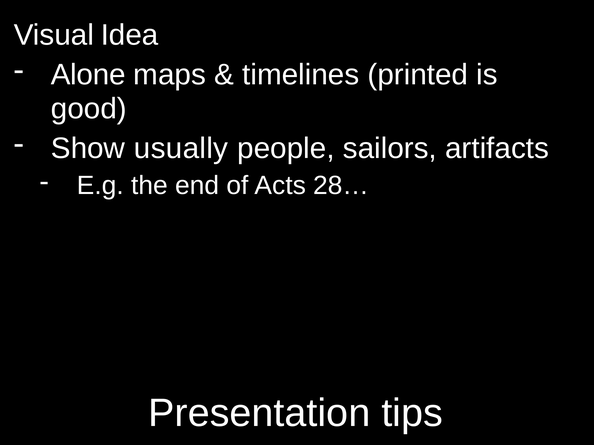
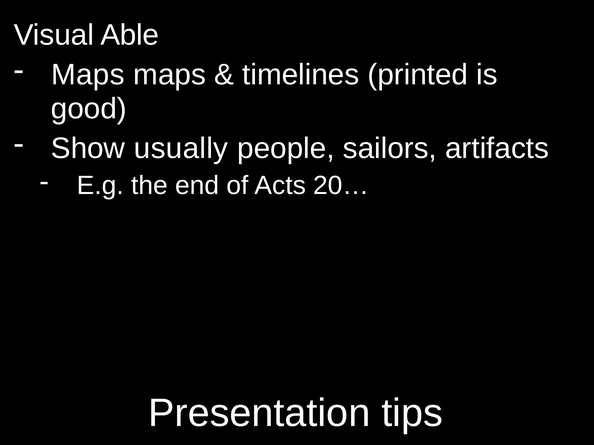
Idea: Idea -> Able
Alone at (88, 75): Alone -> Maps
28…: 28… -> 20…
